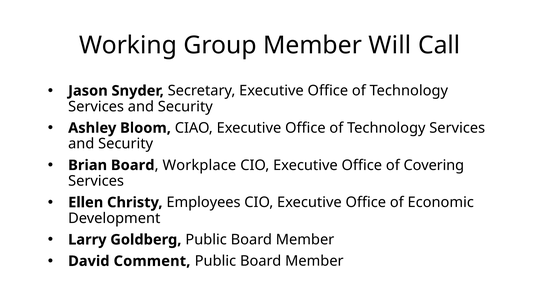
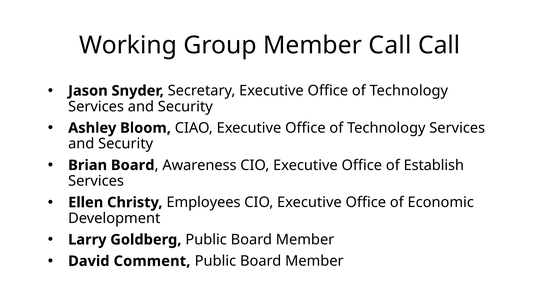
Member Will: Will -> Call
Workplace: Workplace -> Awareness
Covering: Covering -> Establish
